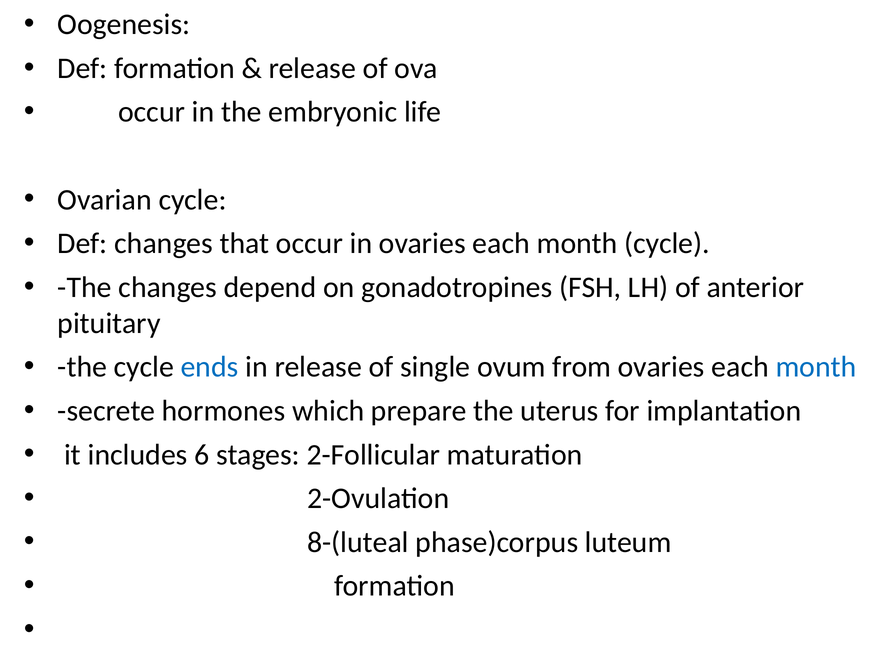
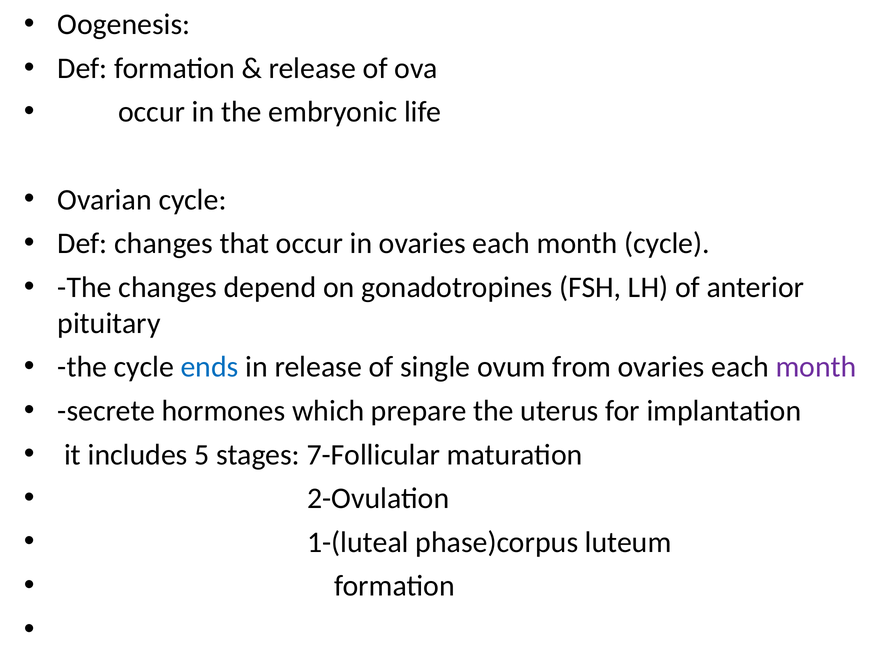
month at (816, 367) colour: blue -> purple
6: 6 -> 5
2-Follicular: 2-Follicular -> 7-Follicular
8-(luteal: 8-(luteal -> 1-(luteal
